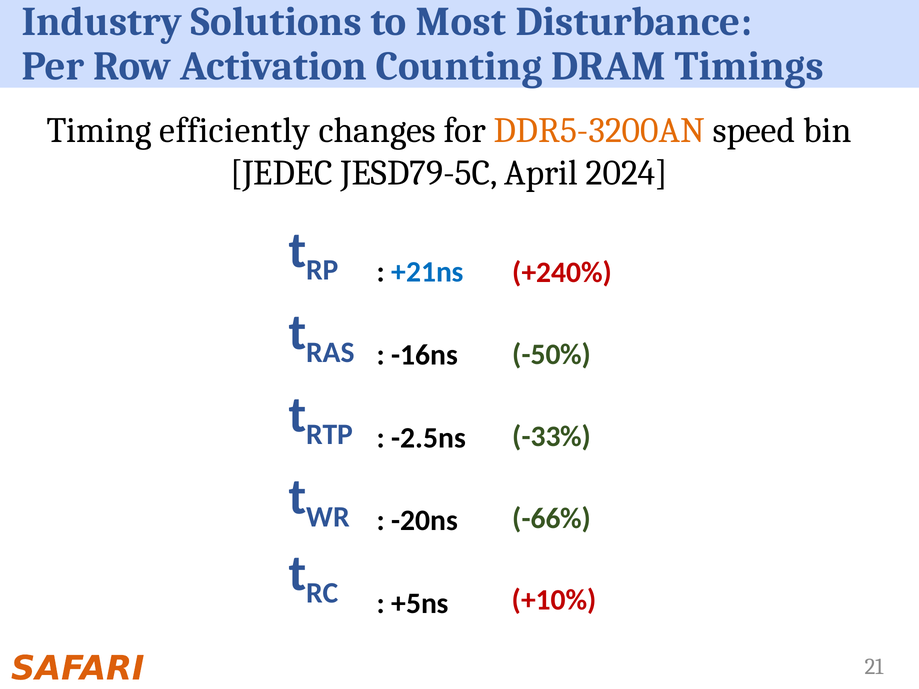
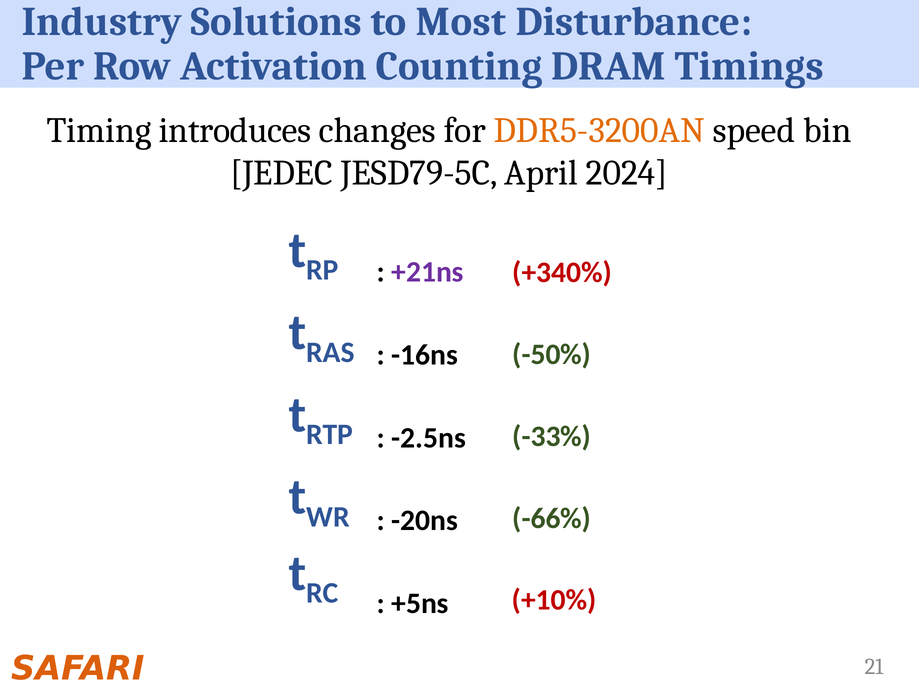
efficiently: efficiently -> introduces
+21ns colour: blue -> purple
+240%: +240% -> +340%
